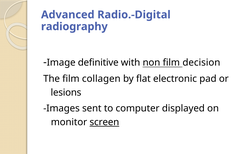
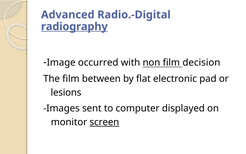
radiography underline: none -> present
definitive: definitive -> occurred
collagen: collagen -> between
